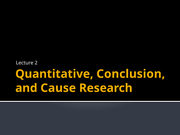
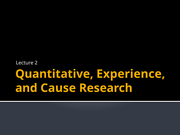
Conclusion: Conclusion -> Experience
